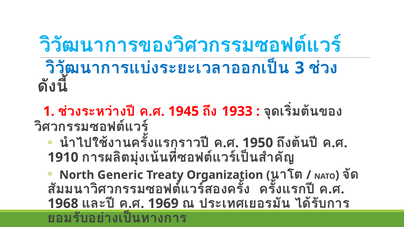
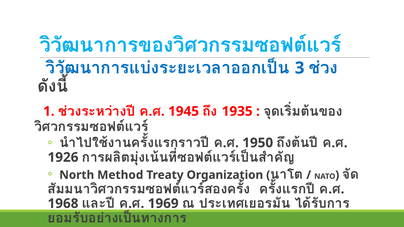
1933: 1933 -> 1935
1910: 1910 -> 1926
Generic: Generic -> Method
